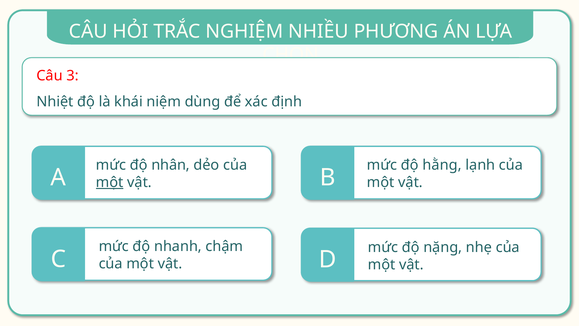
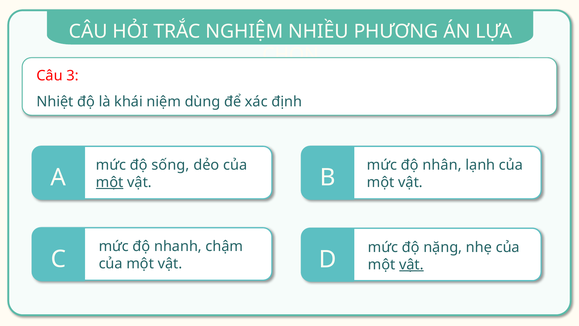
nhân: nhân -> sống
hằng: hằng -> nhân
vật at (411, 264) underline: none -> present
